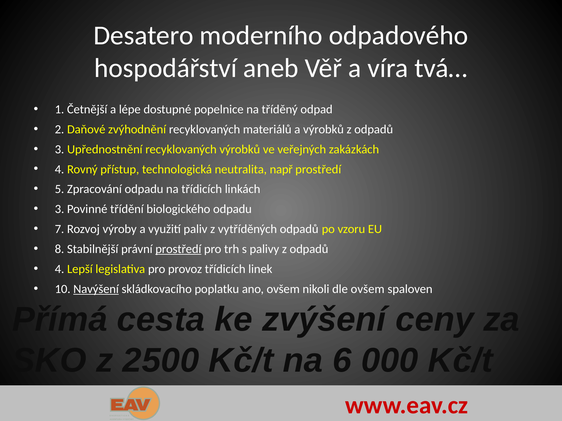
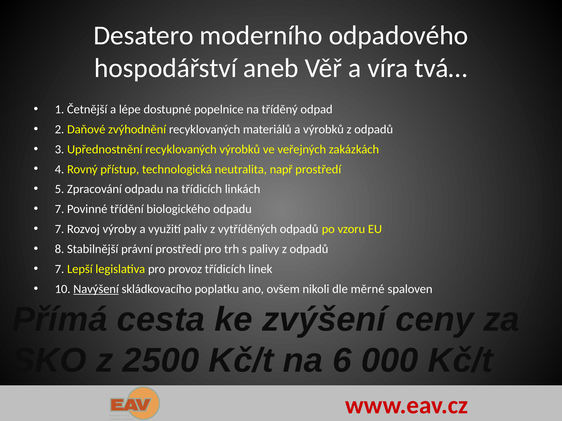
3 at (60, 209): 3 -> 7
prostředí at (178, 249) underline: present -> none
4 at (60, 269): 4 -> 7
dle ovšem: ovšem -> měrné
